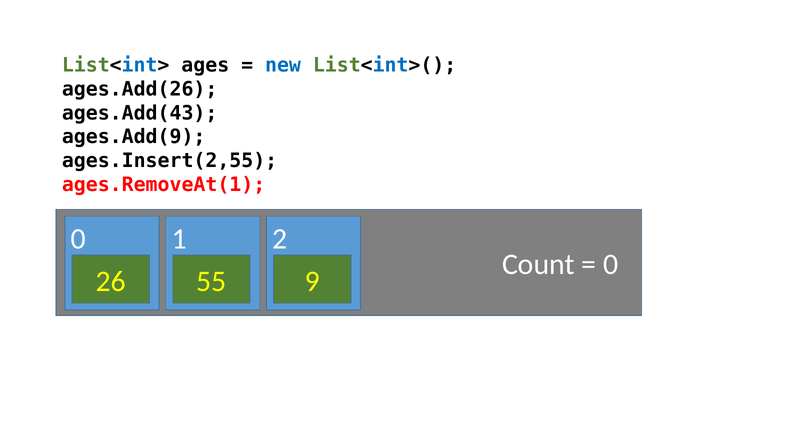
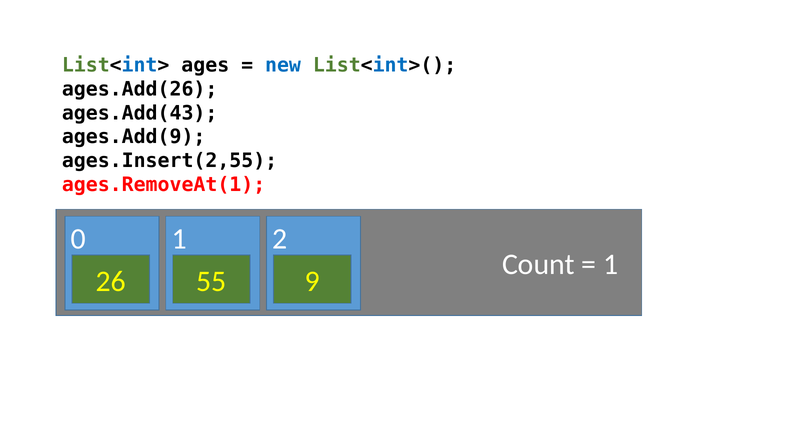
0 at (611, 265): 0 -> 1
